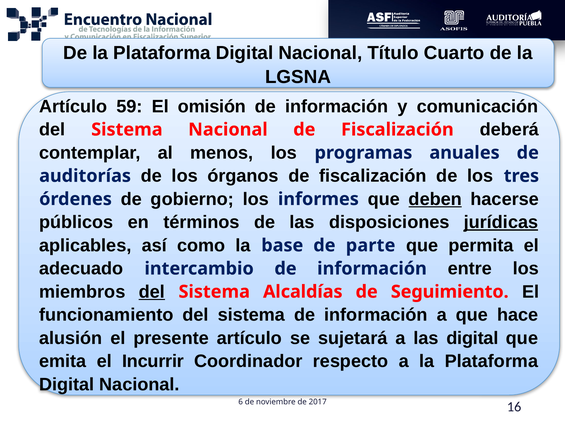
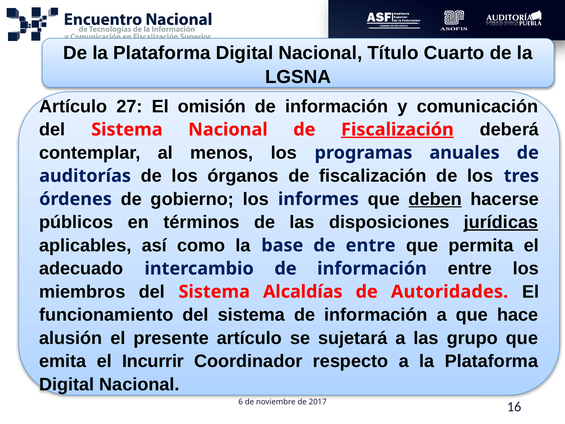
59: 59 -> 27
Fiscalización at (397, 129) underline: none -> present
de parte: parte -> entre
del at (152, 292) underline: present -> none
Seguimiento: Seguimiento -> Autoridades
las digital: digital -> grupo
